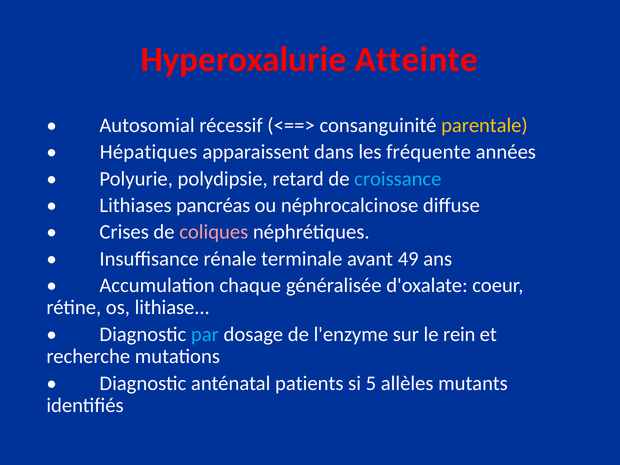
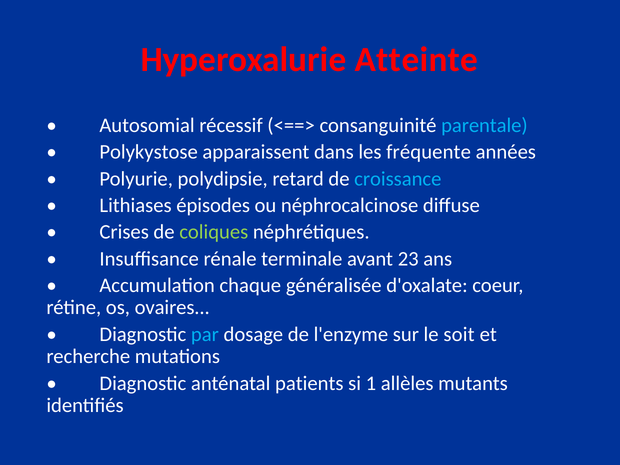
parentale colour: yellow -> light blue
Hépatiques: Hépatiques -> Polykystose
pancréas: pancréas -> épisodes
coliques colour: pink -> light green
49: 49 -> 23
lithiase: lithiase -> ovaires
rein: rein -> soit
5: 5 -> 1
